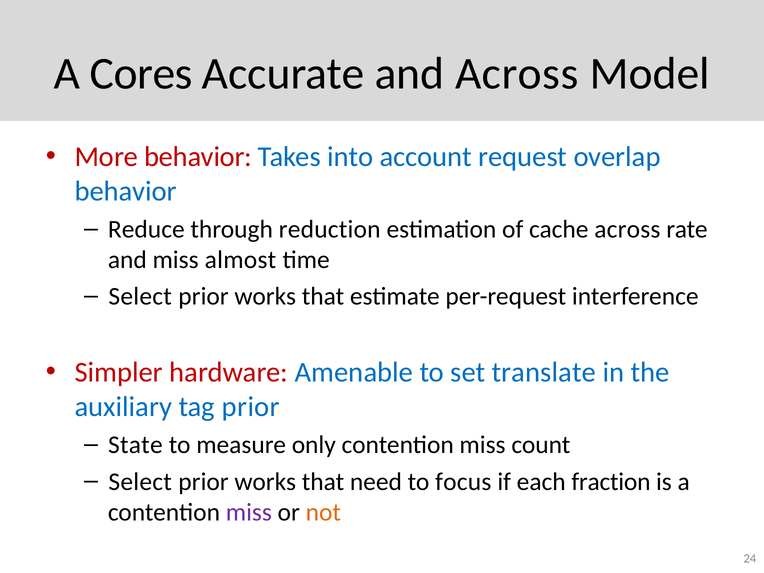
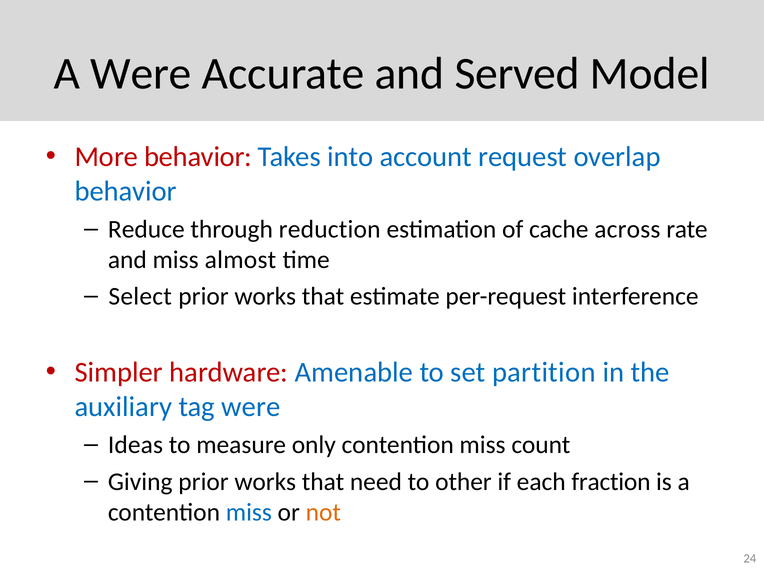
A Cores: Cores -> Were
and Across: Across -> Served
translate: translate -> partition
tag prior: prior -> were
State: State -> Ideas
Select at (140, 482): Select -> Giving
focus: focus -> other
miss at (249, 512) colour: purple -> blue
